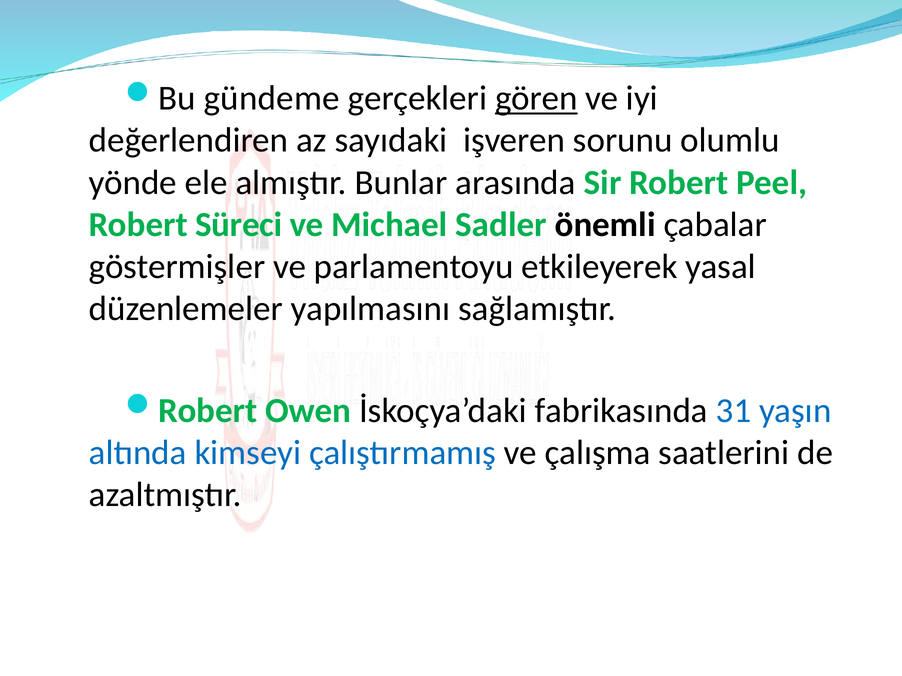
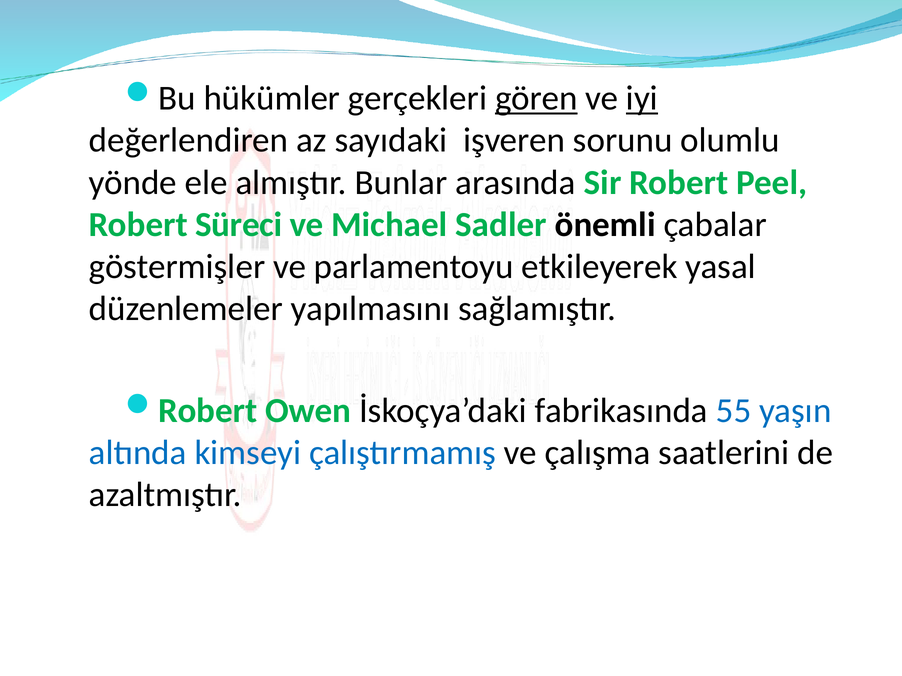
gündeme: gündeme -> hükümler
iyi underline: none -> present
31: 31 -> 55
